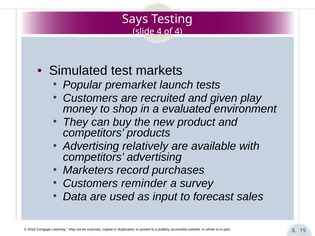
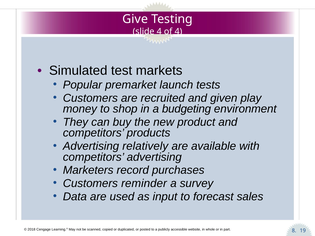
Says: Says -> Give
evaluated: evaluated -> budgeting
